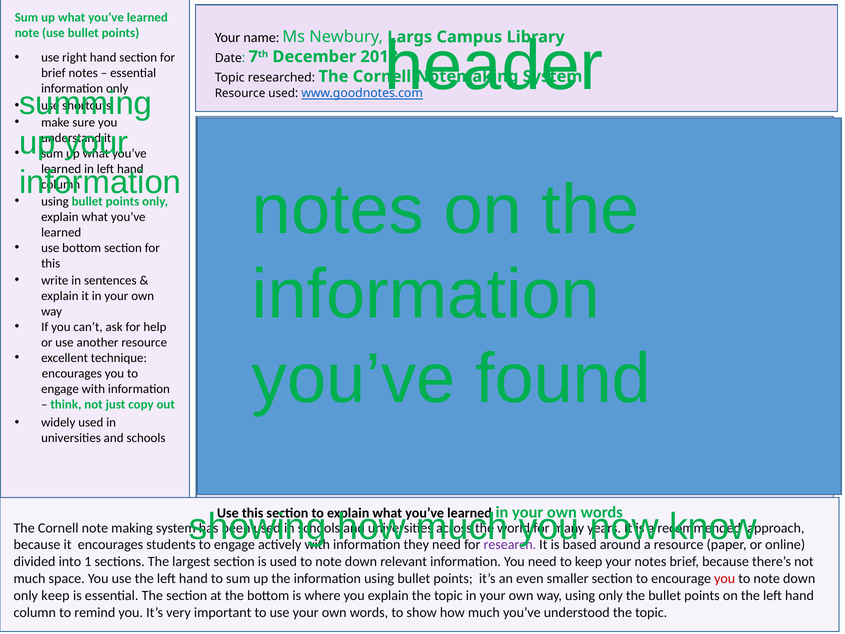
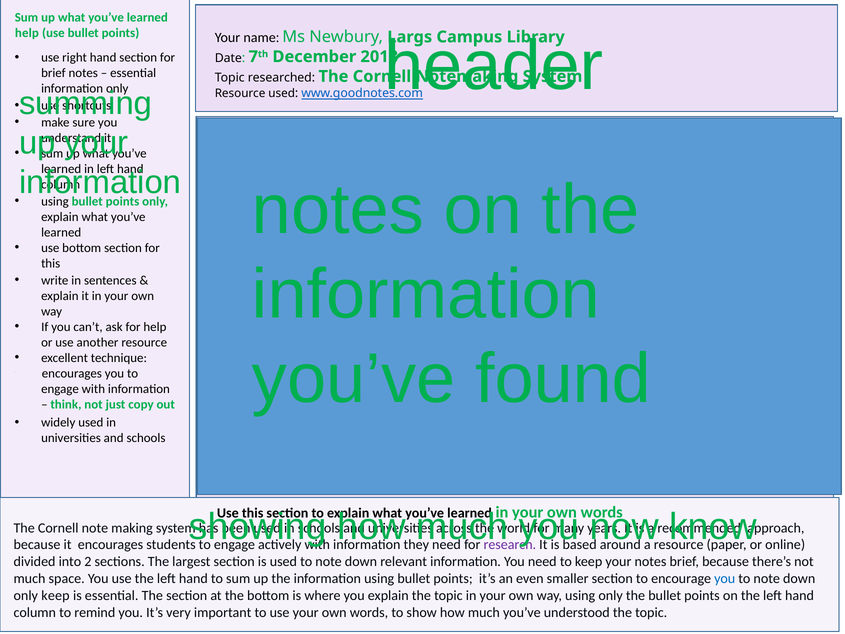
note at (27, 33): note -> help
into 1: 1 -> 2
you at (725, 578) colour: red -> blue
